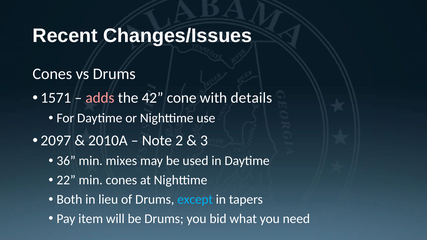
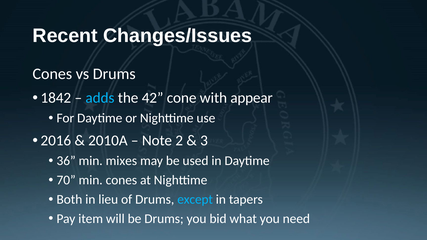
1571: 1571 -> 1842
adds colour: pink -> light blue
details: details -> appear
2097: 2097 -> 2016
22: 22 -> 70
